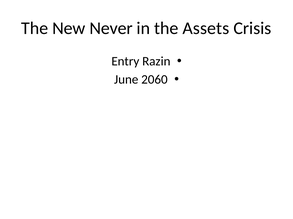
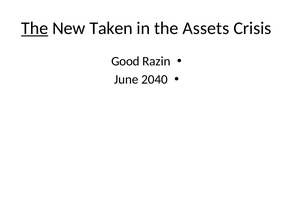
The at (35, 28) underline: none -> present
Never: Never -> Taken
Entry: Entry -> Good
2060: 2060 -> 2040
